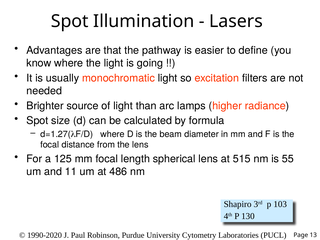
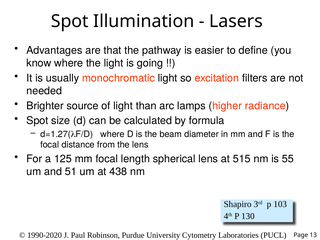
11: 11 -> 51
486: 486 -> 438
